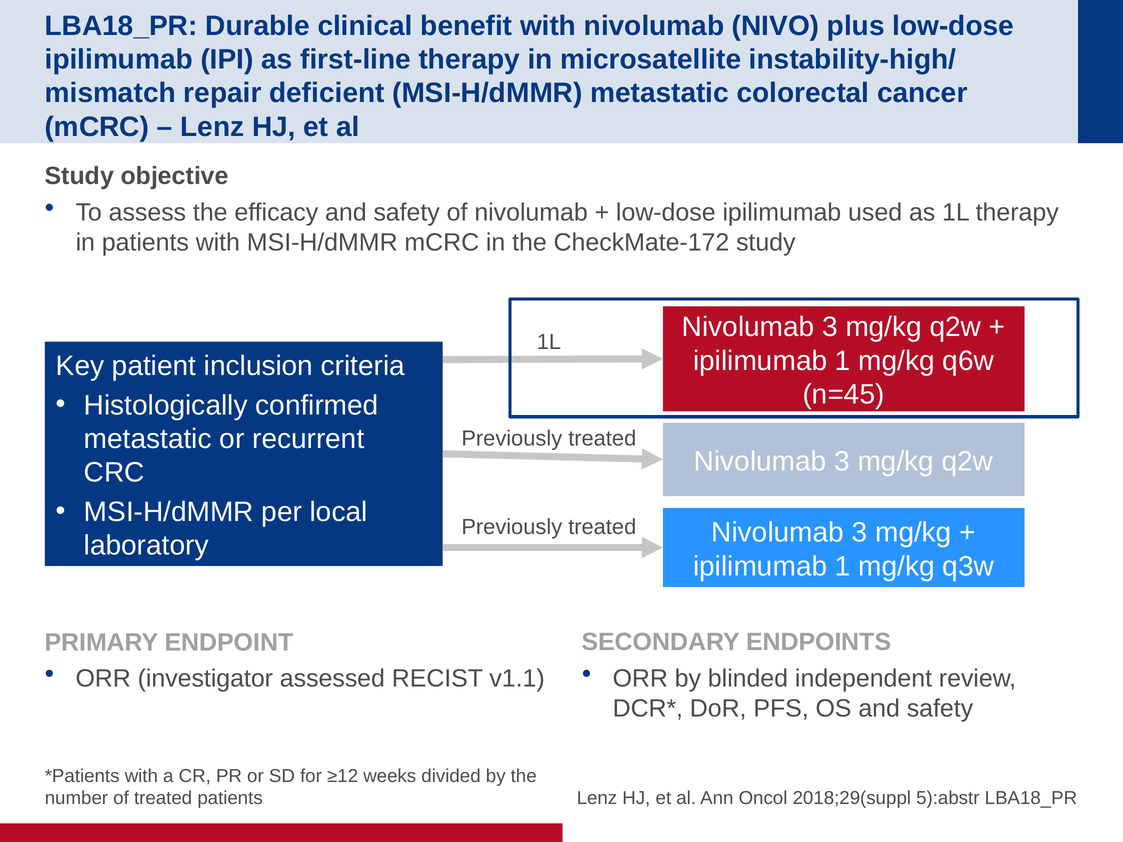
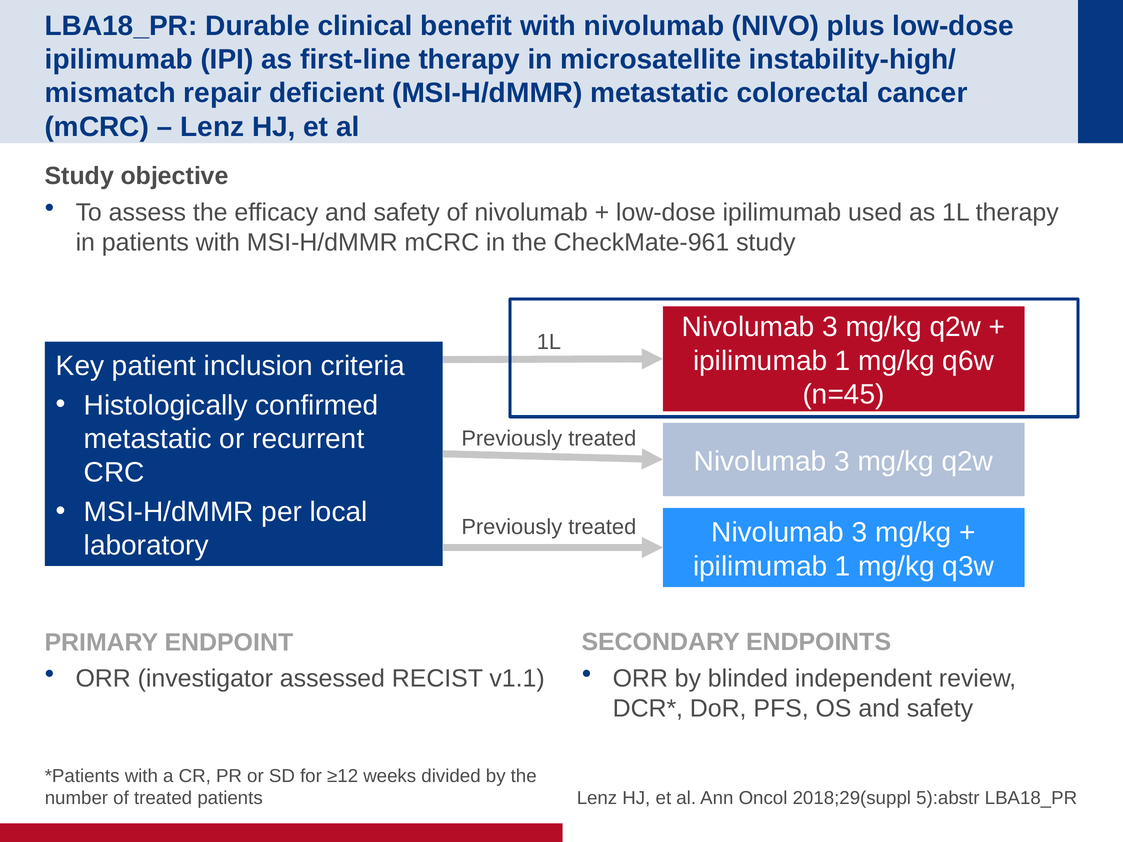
CheckMate-172: CheckMate-172 -> CheckMate-961
